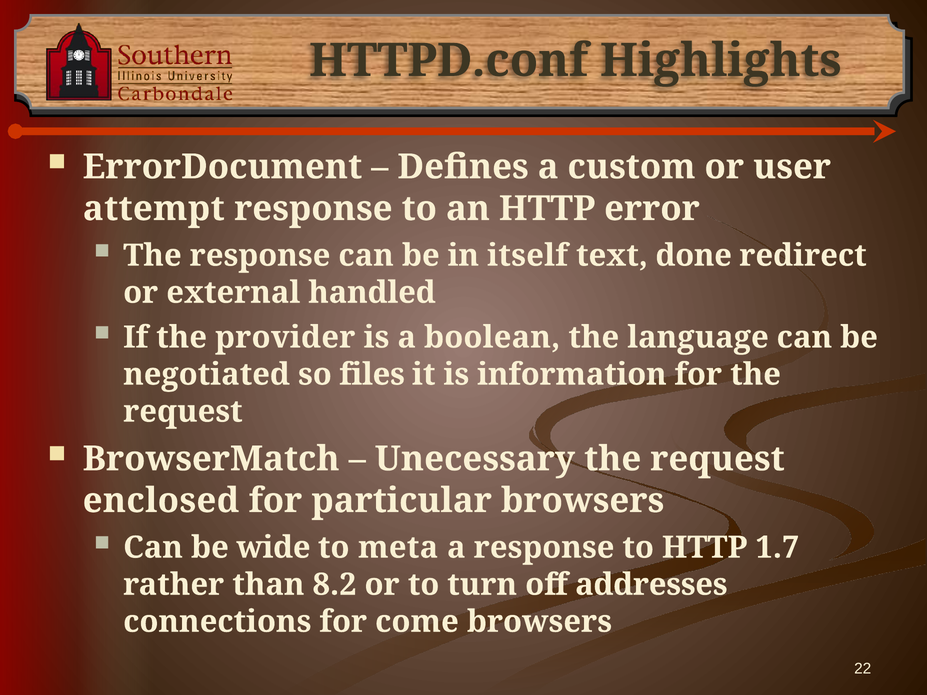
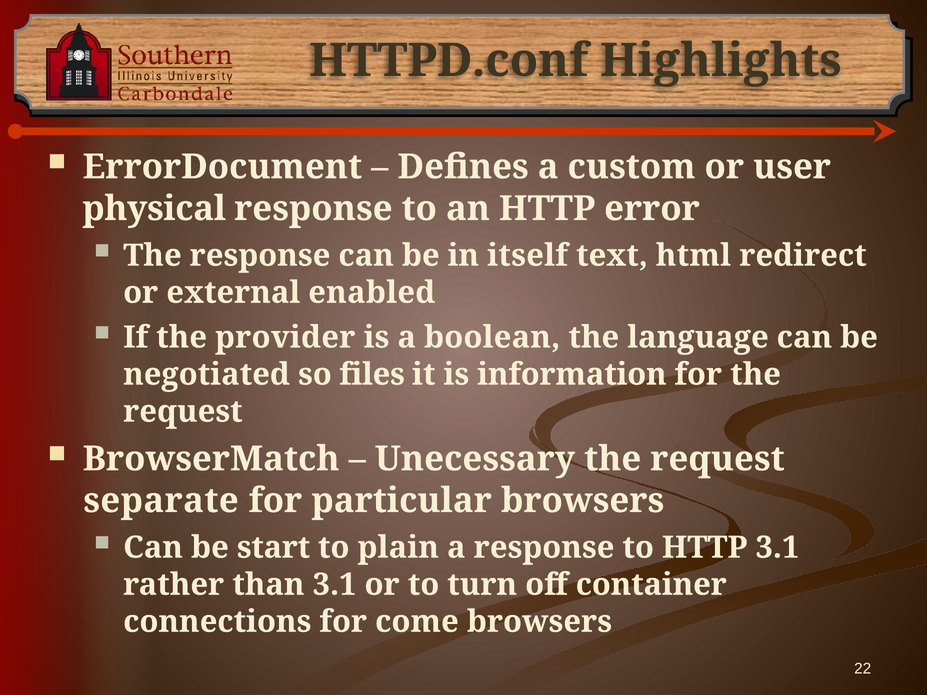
attempt: attempt -> physical
done: done -> html
handled: handled -> enabled
enclosed: enclosed -> separate
wide: wide -> start
meta: meta -> plain
HTTP 1.7: 1.7 -> 3.1
than 8.2: 8.2 -> 3.1
addresses: addresses -> container
